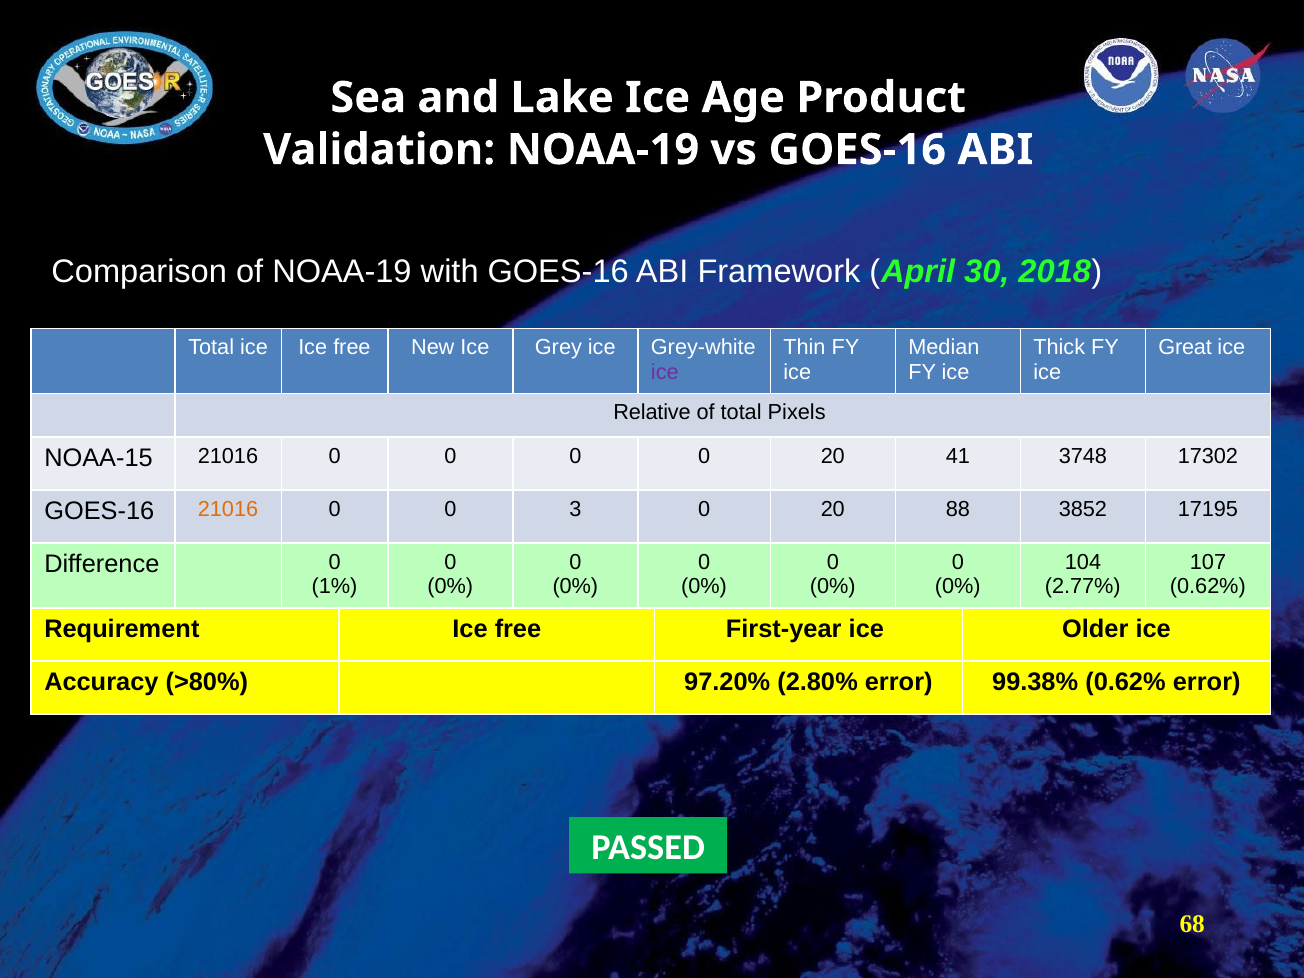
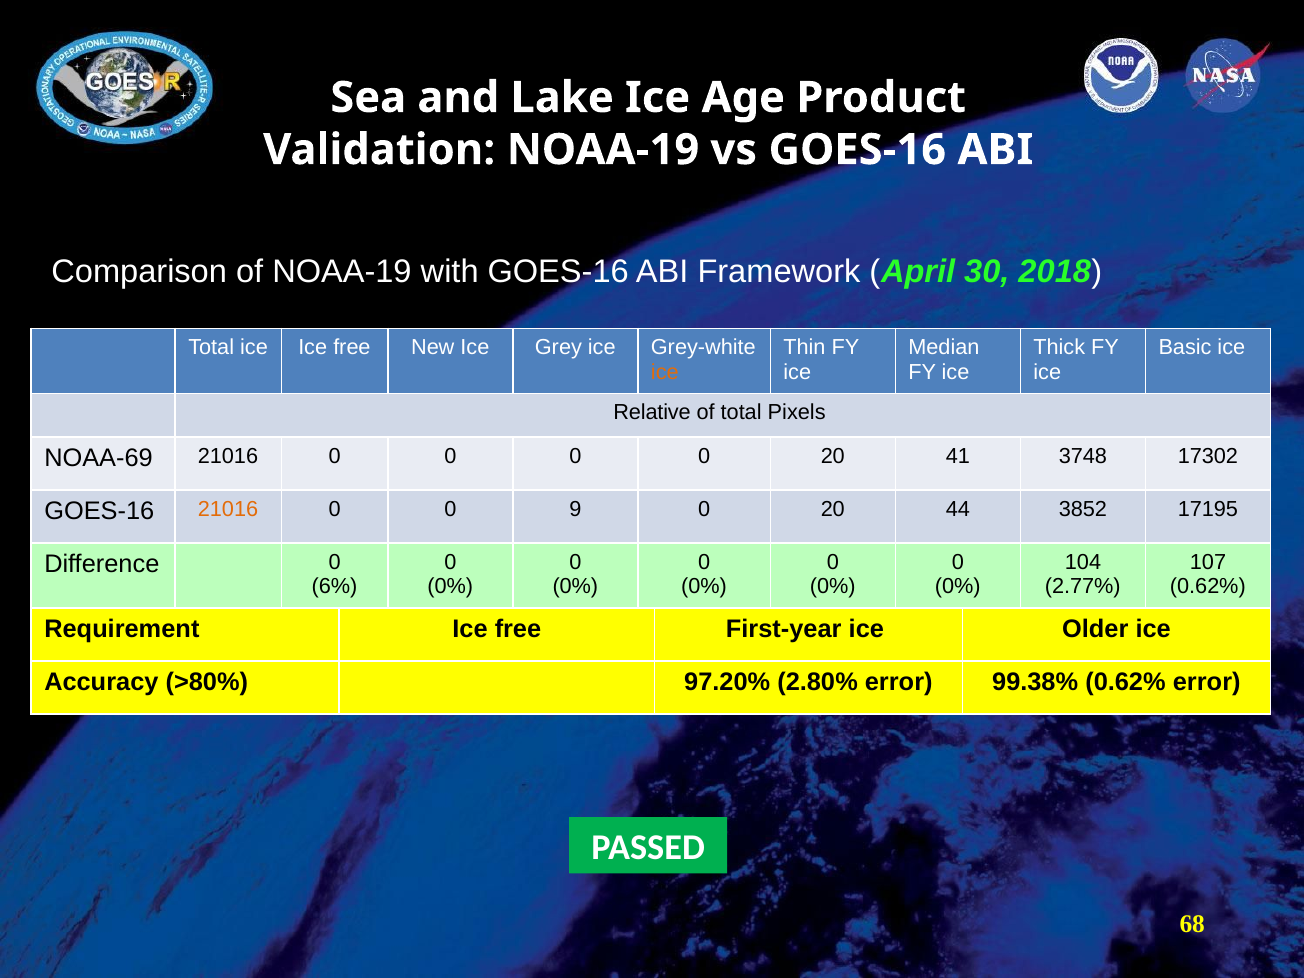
Great: Great -> Basic
ice at (665, 372) colour: purple -> orange
NOAA-15: NOAA-15 -> NOAA-69
3: 3 -> 9
88: 88 -> 44
1%: 1% -> 6%
